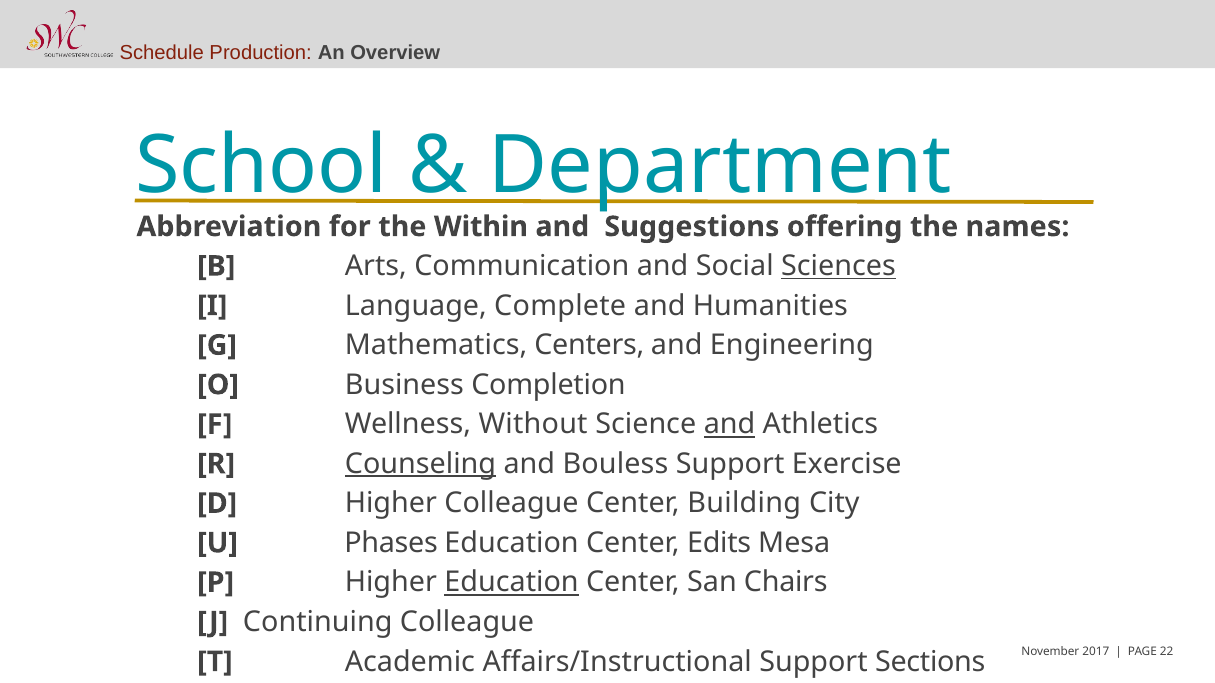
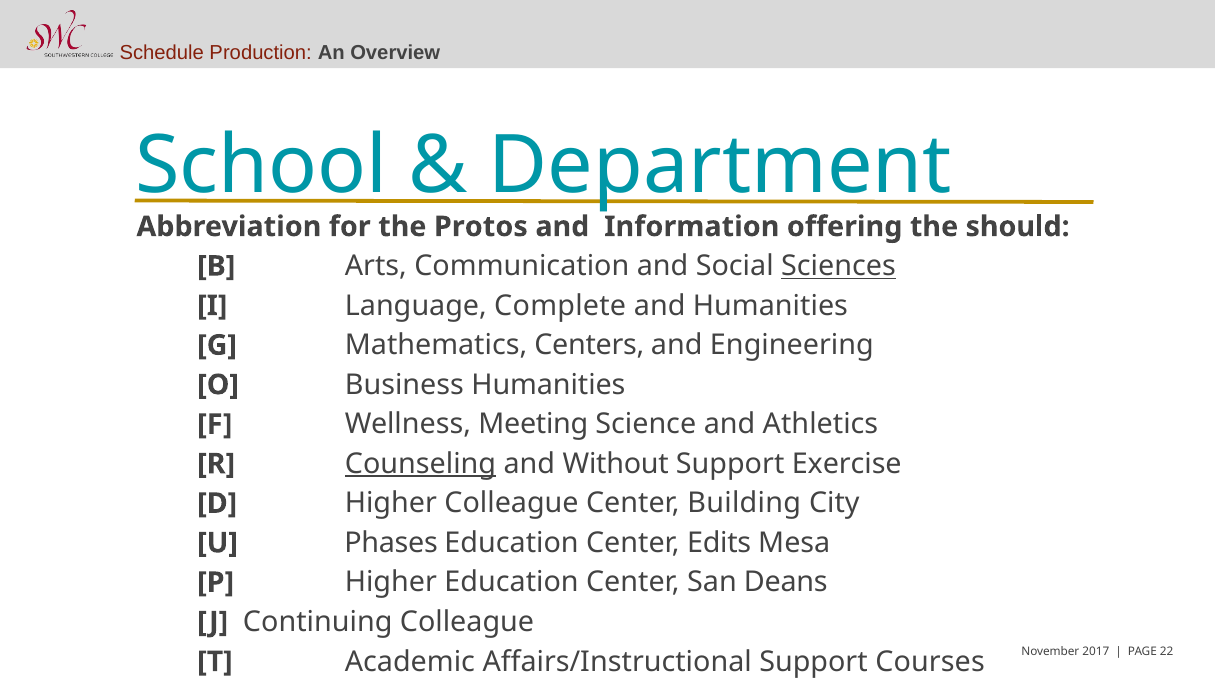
Within: Within -> Protos
Suggestions: Suggestions -> Information
names: names -> should
Business Completion: Completion -> Humanities
Without: Without -> Meeting
and at (730, 425) underline: present -> none
Bouless: Bouless -> Without
Education at (512, 583) underline: present -> none
Chairs: Chairs -> Deans
Sections: Sections -> Courses
